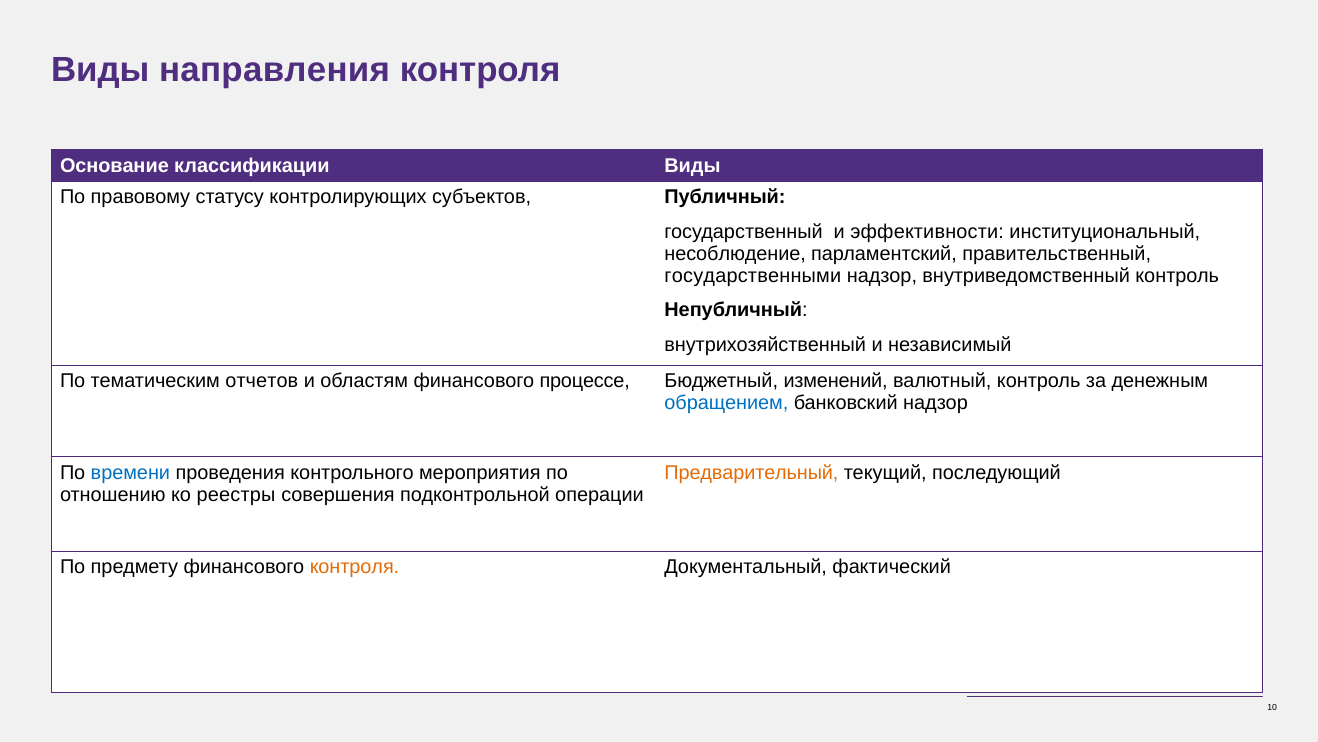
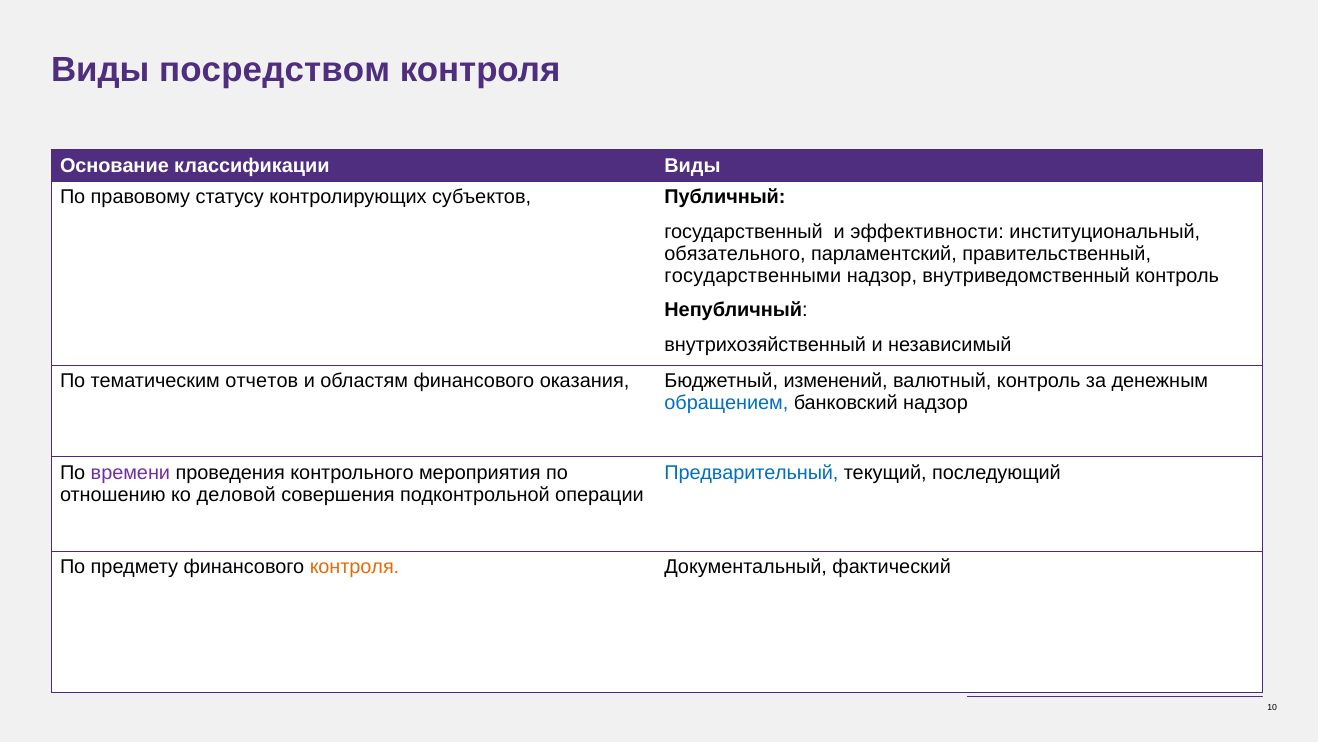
направления: направления -> посредством
несоблюдение: несоблюдение -> обязательного
процессе: процессе -> оказания
времени colour: blue -> purple
Предварительный colour: orange -> blue
реестры: реестры -> деловой
